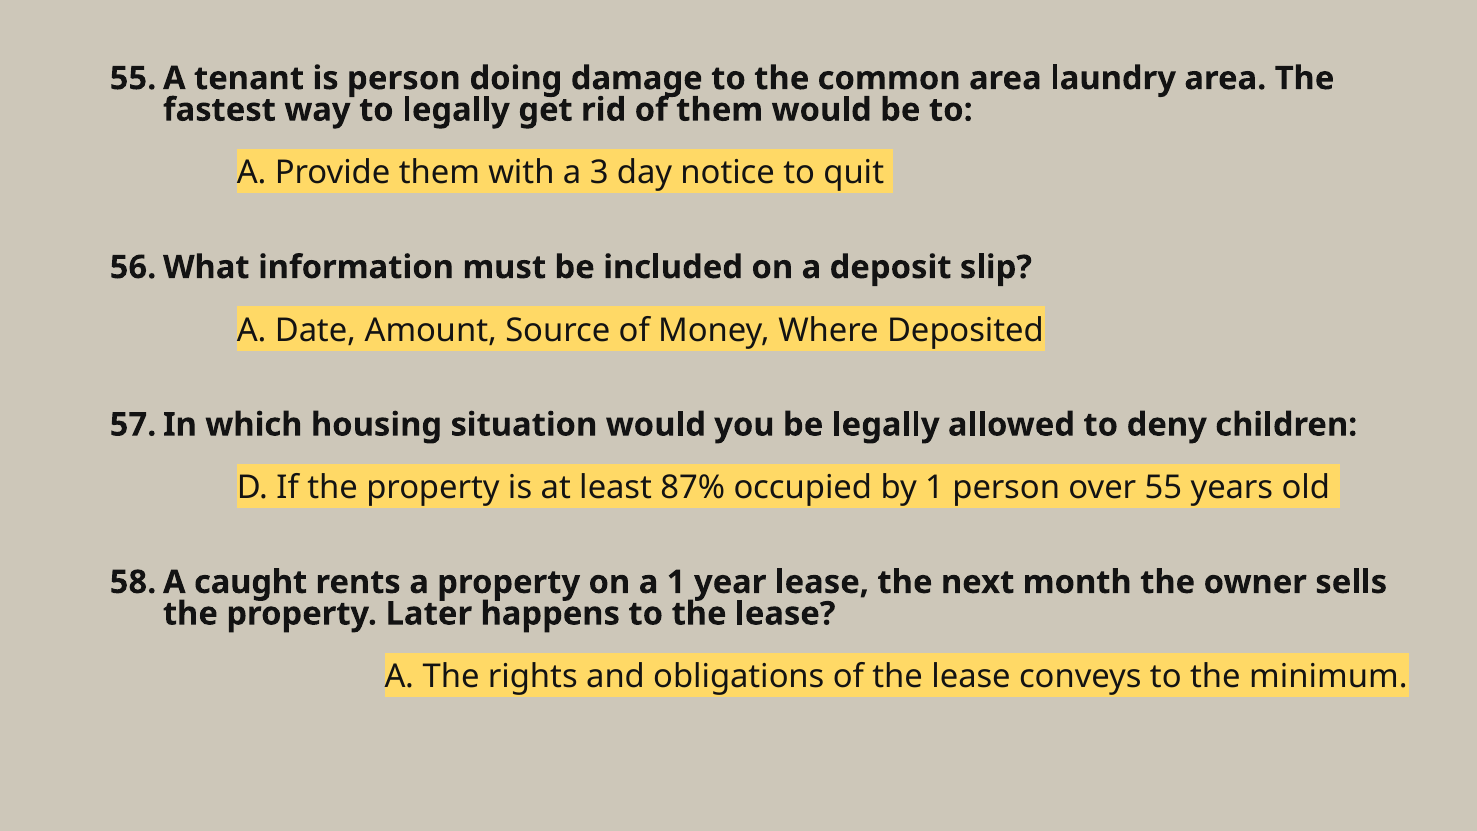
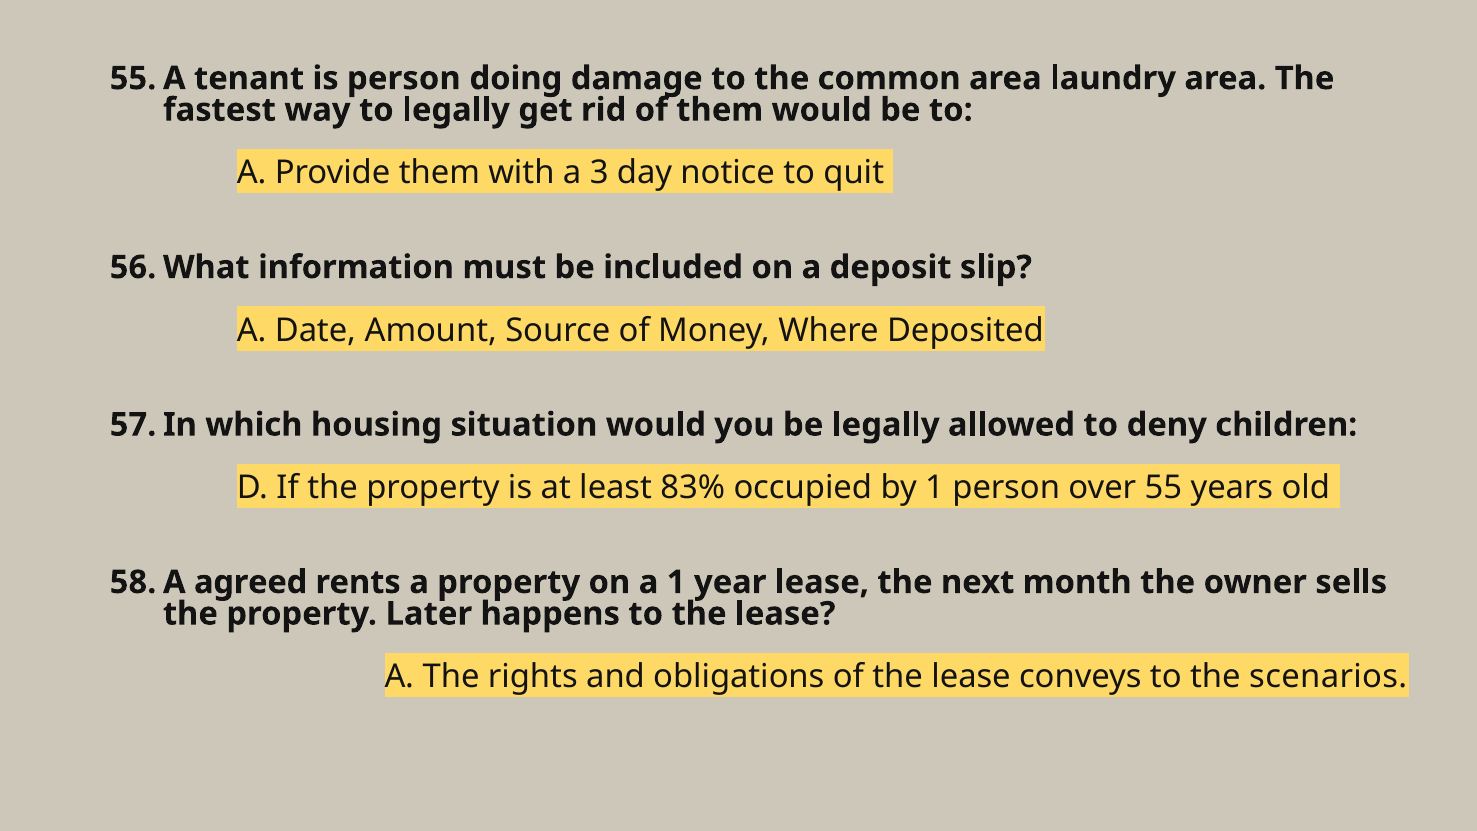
87%: 87% -> 83%
caught: caught -> agreed
minimum: minimum -> scenarios
